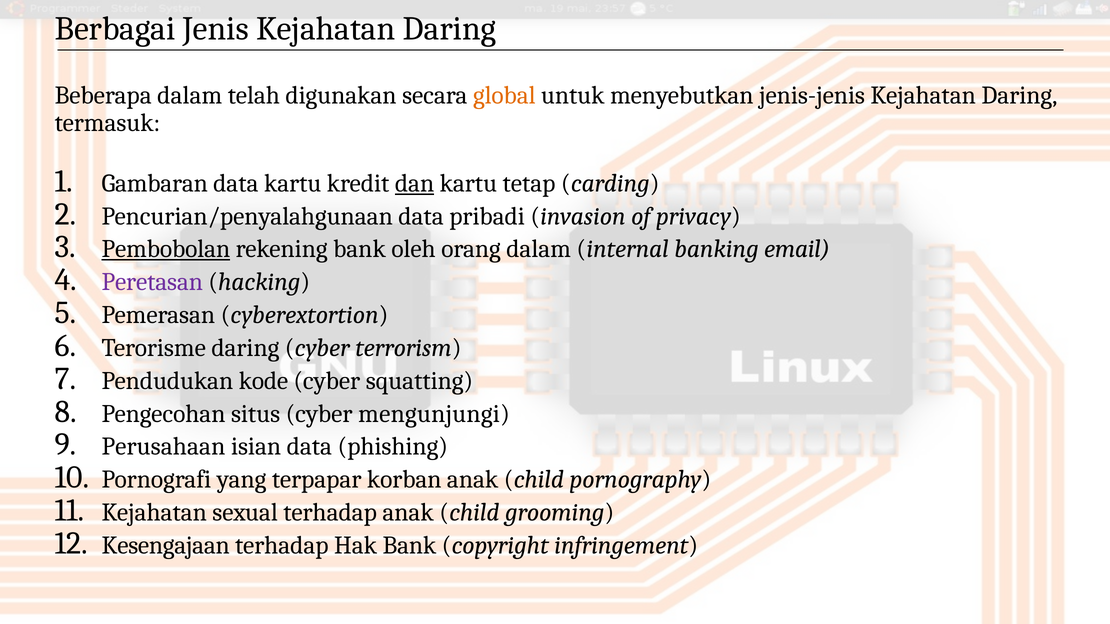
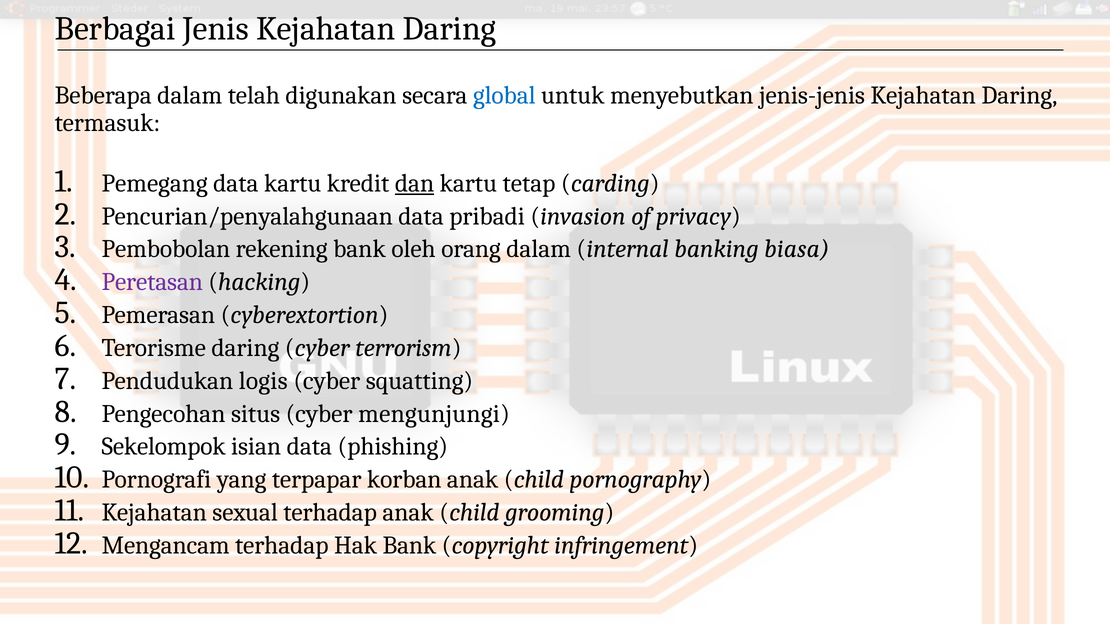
global colour: orange -> blue
Gambaran: Gambaran -> Pemegang
Pembobolan underline: present -> none
email: email -> biasa
kode: kode -> logis
Perusahaan: Perusahaan -> Sekelompok
Kesengajaan: Kesengajaan -> Mengancam
